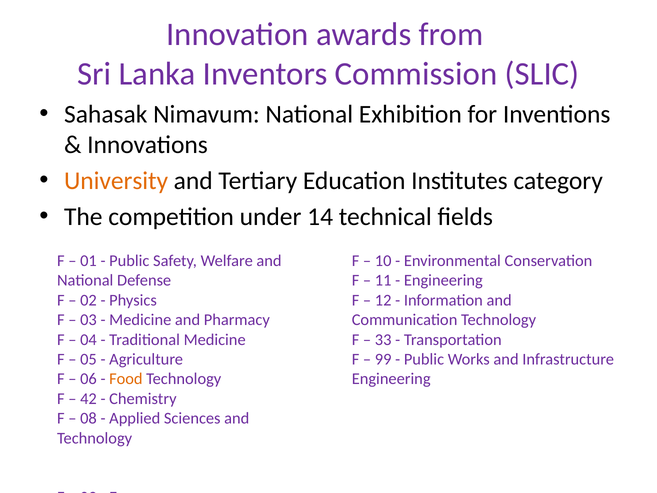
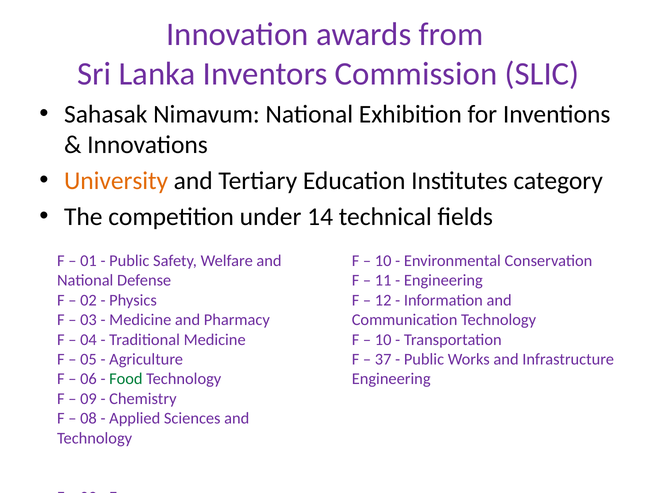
33 at (383, 339): 33 -> 10
99: 99 -> 37
Food colour: orange -> green
42 at (88, 399): 42 -> 09
